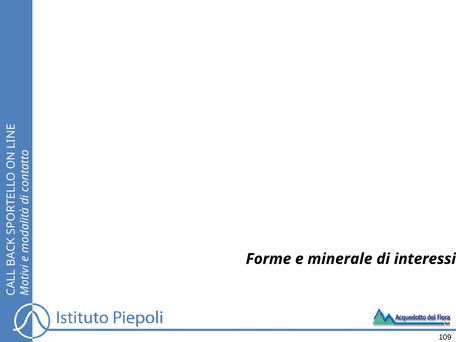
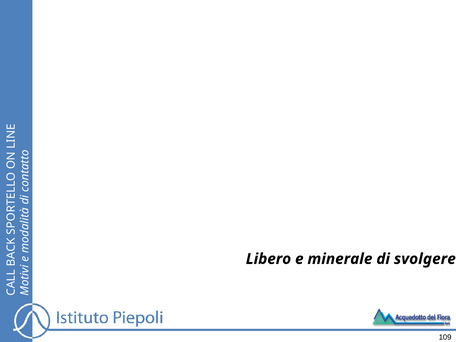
Forme: Forme -> Libero
interessi: interessi -> svolgere
